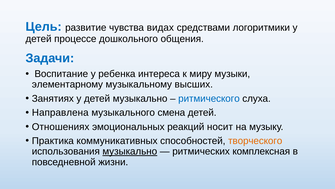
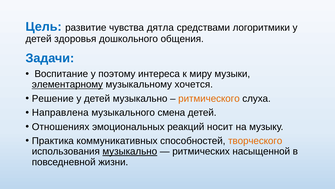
видах: видах -> дятла
процессе: процессе -> здоровья
ребенка: ребенка -> поэтому
элементарному underline: none -> present
высших: высших -> хочется
Занятиях: Занятиях -> Решение
ритмического colour: blue -> orange
комплексная: комплексная -> насыщенной
